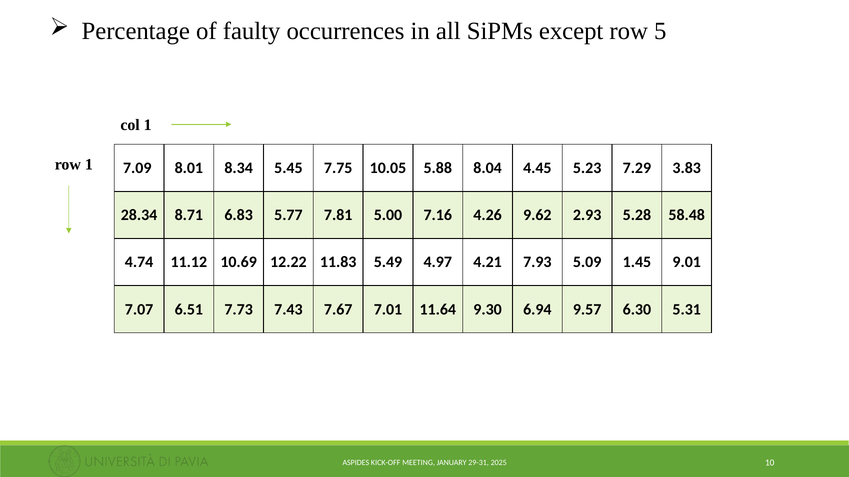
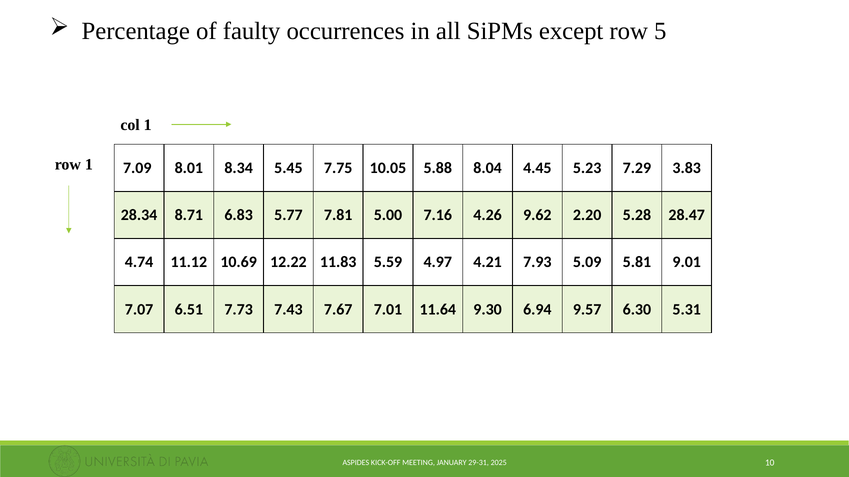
2.93: 2.93 -> 2.20
58.48: 58.48 -> 28.47
5.49: 5.49 -> 5.59
1.45: 1.45 -> 5.81
